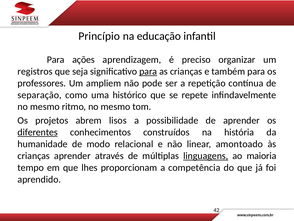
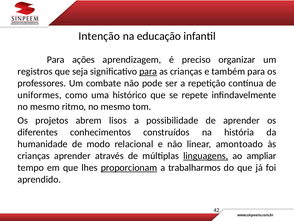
Princípio: Princípio -> Intenção
ampliem: ampliem -> combate
separação: separação -> uniformes
diferentes underline: present -> none
maioria: maioria -> ampliar
proporcionam underline: none -> present
competência: competência -> trabalharmos
